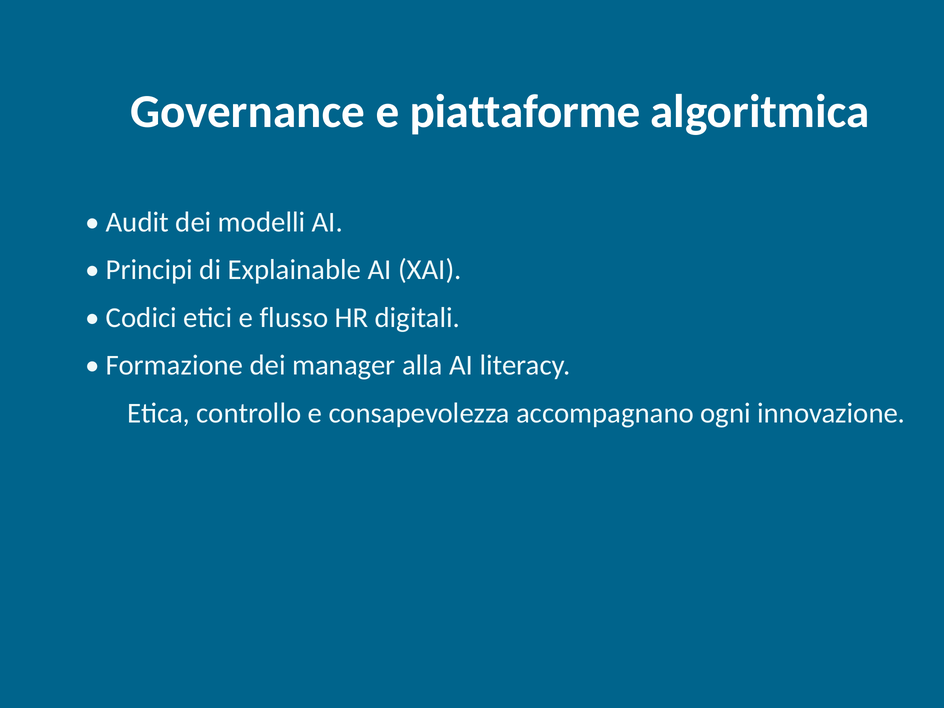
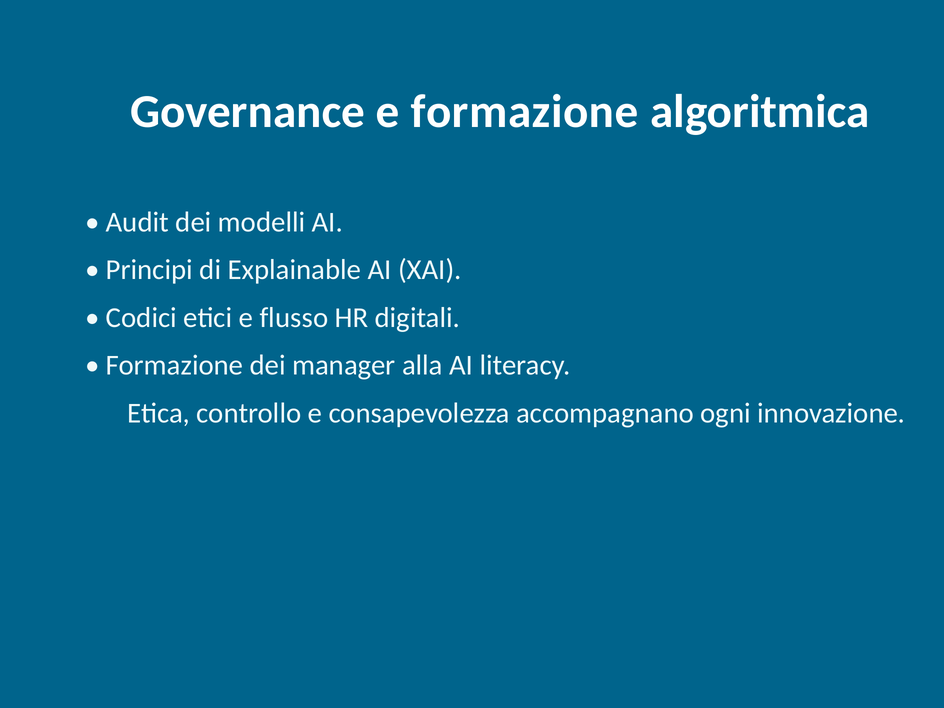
e piattaforme: piattaforme -> formazione
